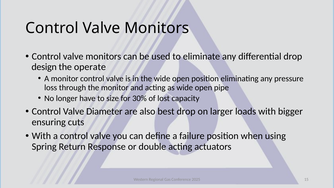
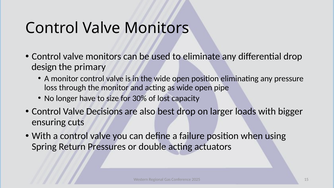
operate: operate -> primary
Diameter: Diameter -> Decisions
Response: Response -> Pressures
